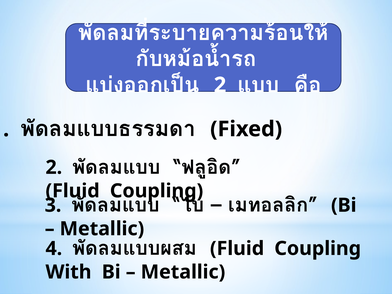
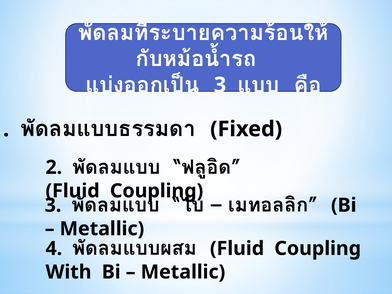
2 at (220, 85): 2 -> 3
